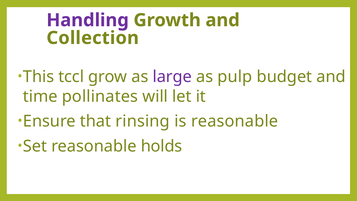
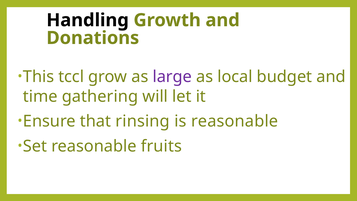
Handling colour: purple -> black
Collection: Collection -> Donations
pulp: pulp -> local
pollinates: pollinates -> gathering
holds: holds -> fruits
